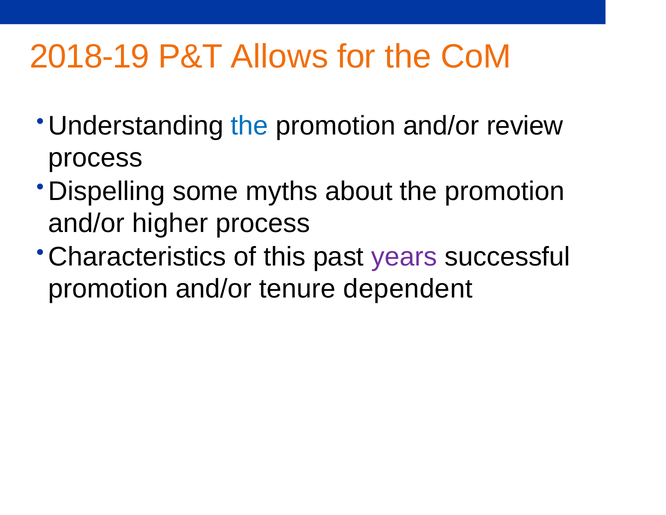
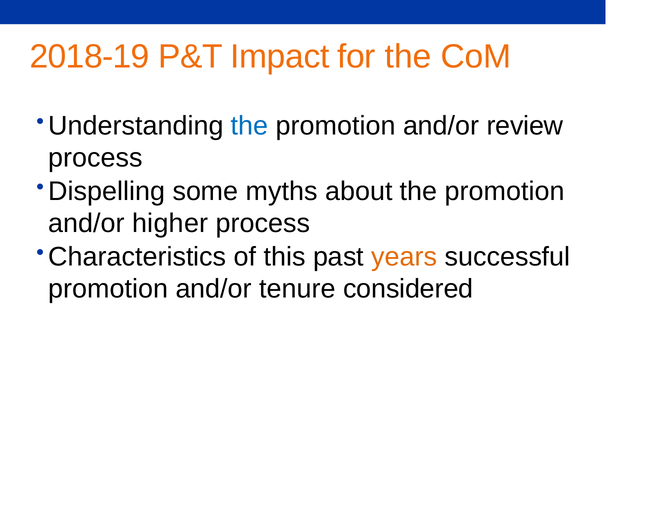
Allows: Allows -> Impact
years colour: purple -> orange
dependent: dependent -> considered
